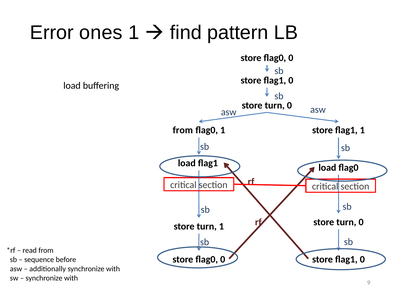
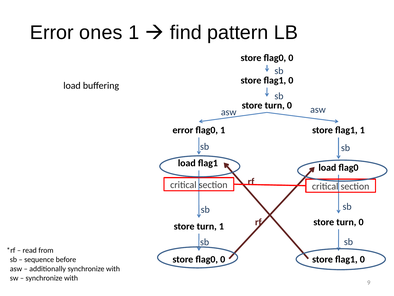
from at (183, 130): from -> error
